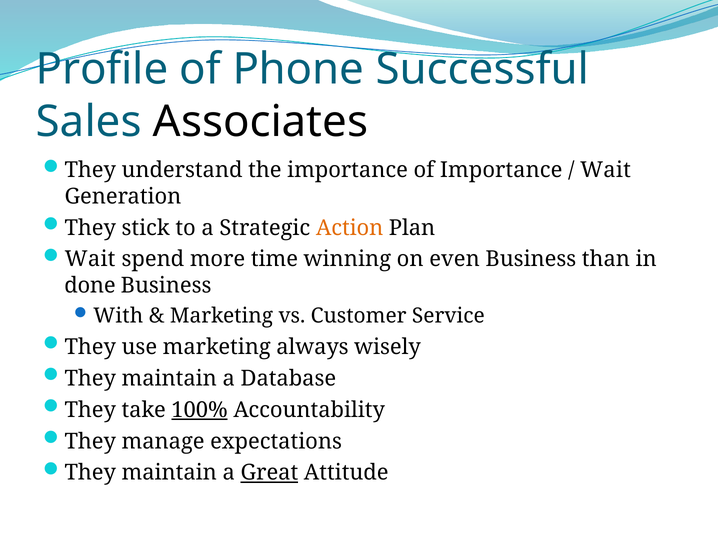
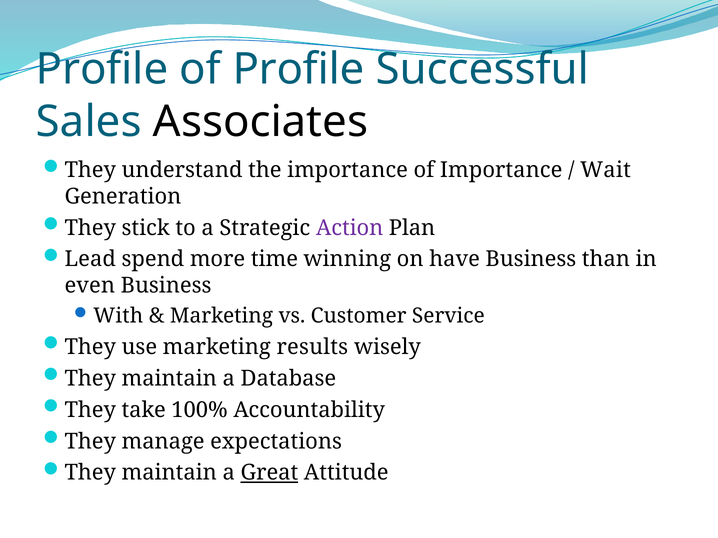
of Phone: Phone -> Profile
Action colour: orange -> purple
Wait at (90, 259): Wait -> Lead
even: even -> have
done: done -> even
always: always -> results
100% underline: present -> none
